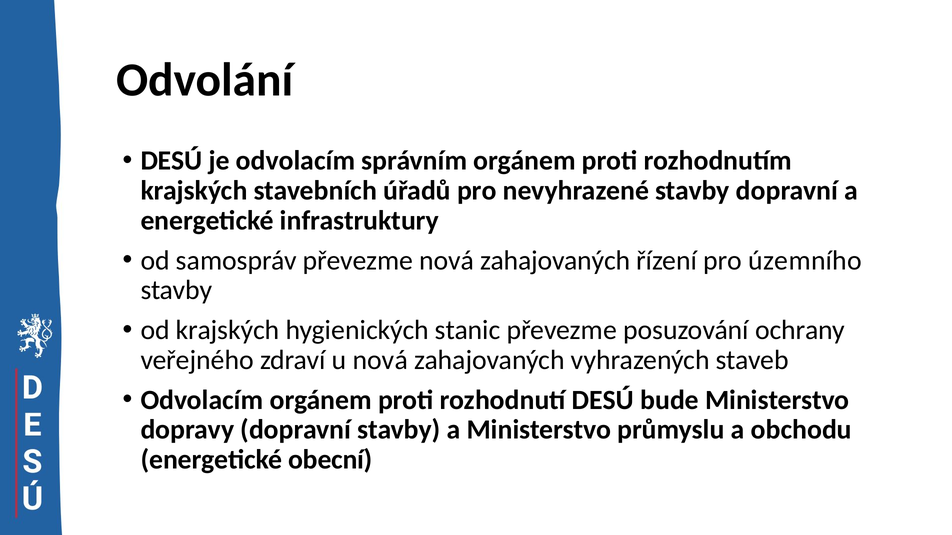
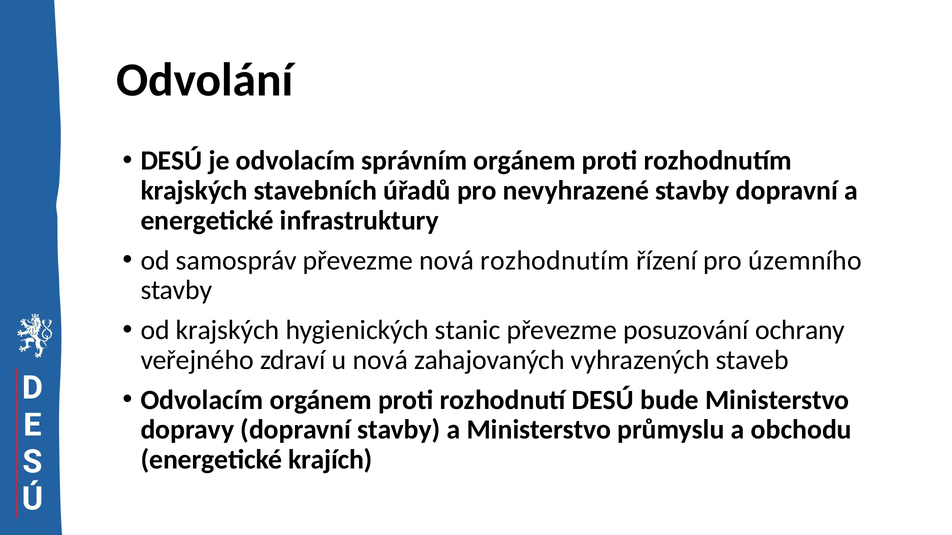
převezme nová zahajovaných: zahajovaných -> rozhodnutím
obecní: obecní -> krajích
